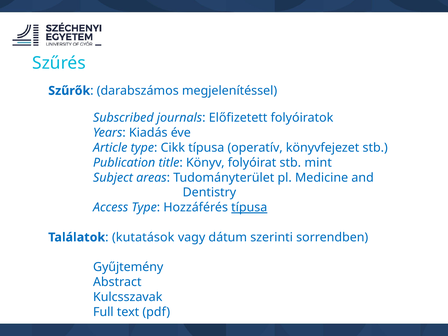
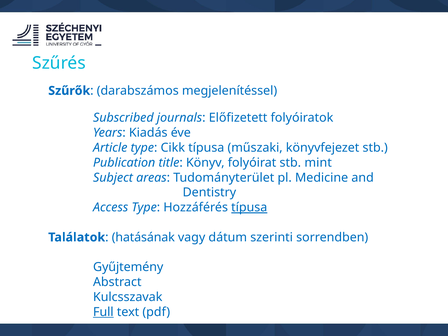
operatív: operatív -> műszaki
kutatások: kutatások -> hatásának
Full underline: none -> present
